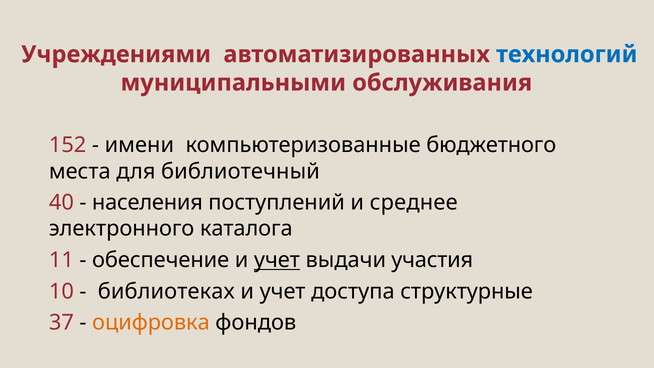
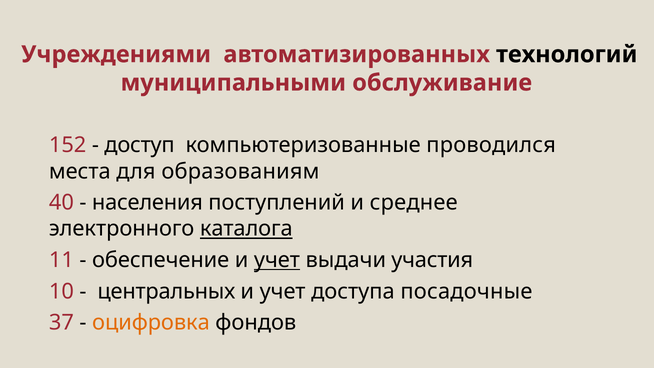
технологий colour: blue -> black
обслуживания: обслуживания -> обслуживание
имени: имени -> доступ
бюджетного: бюджетного -> проводился
библиотечный: библиотечный -> образованиям
каталога underline: none -> present
библиотеках: библиотеках -> центральных
структурные: структурные -> посадочные
